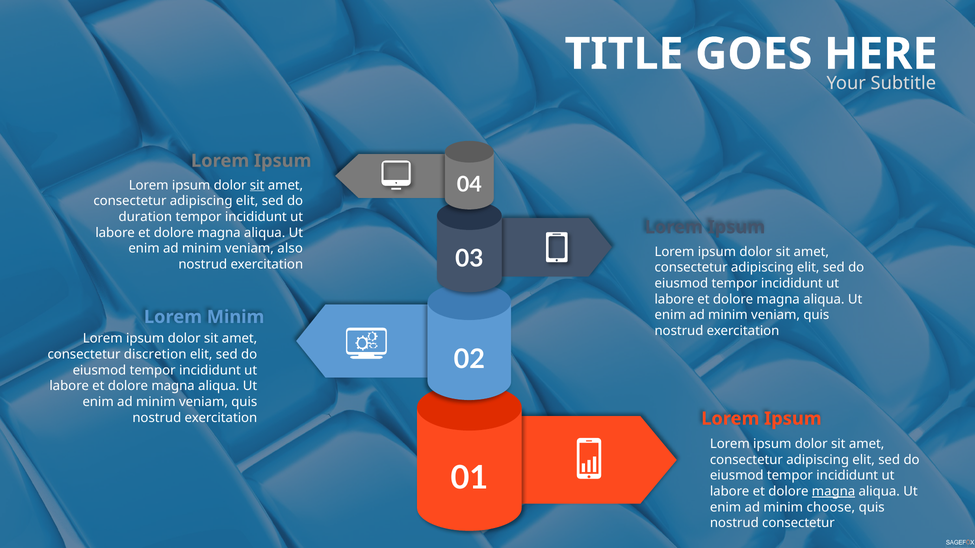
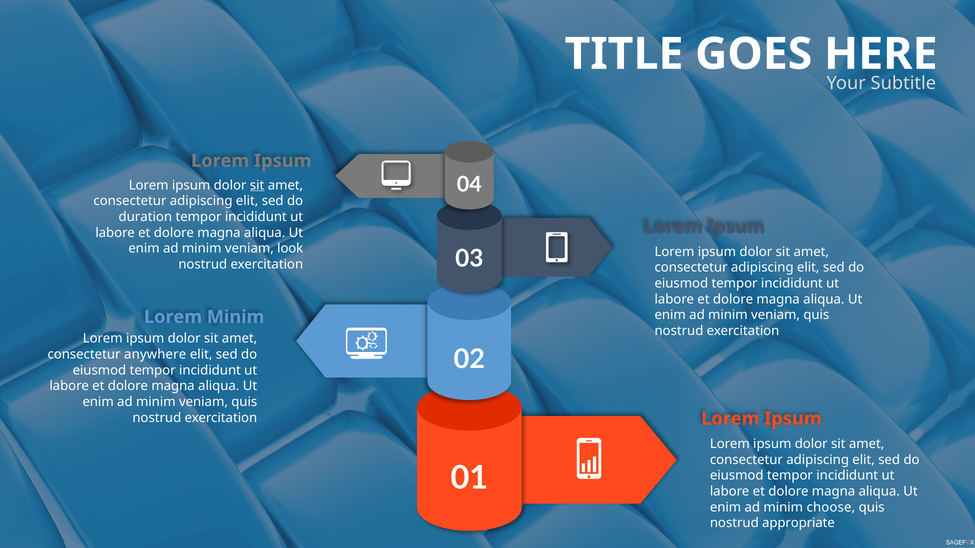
also: also -> look
discretion: discretion -> anywhere
magna at (834, 492) underline: present -> none
nostrud consectetur: consectetur -> appropriate
